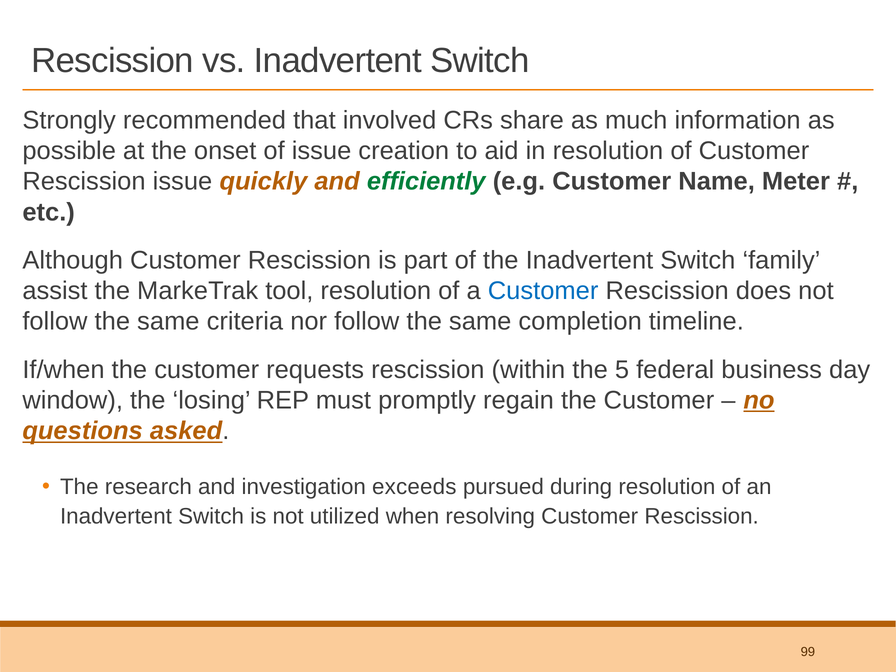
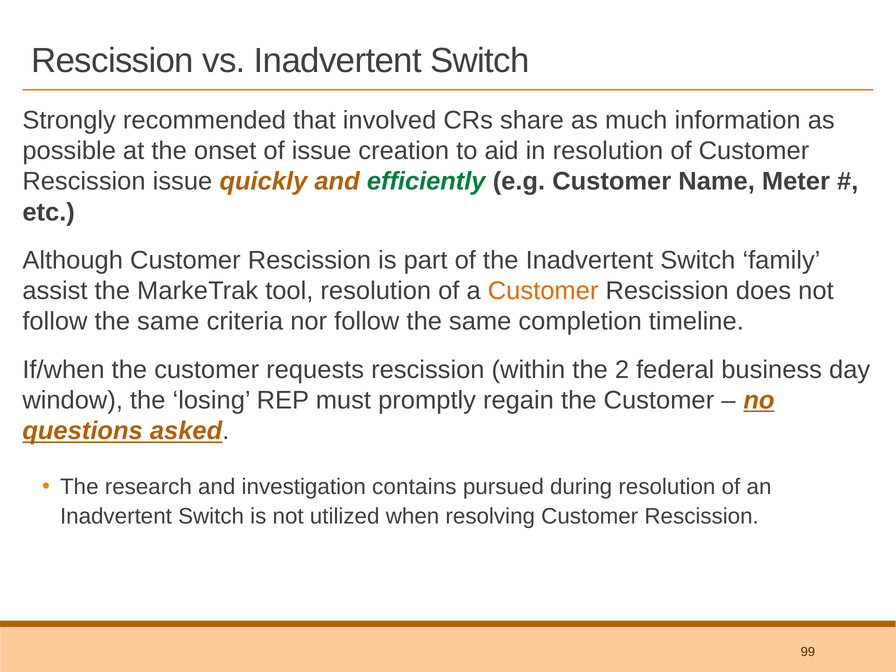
Customer at (543, 291) colour: blue -> orange
5: 5 -> 2
exceeds: exceeds -> contains
